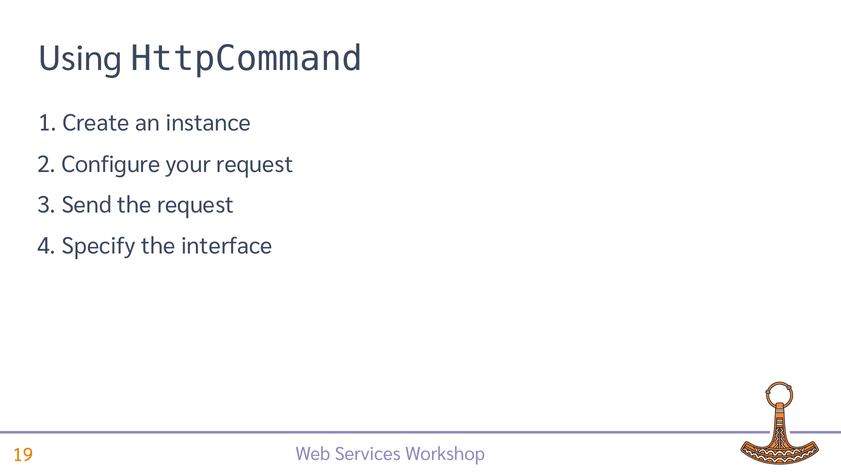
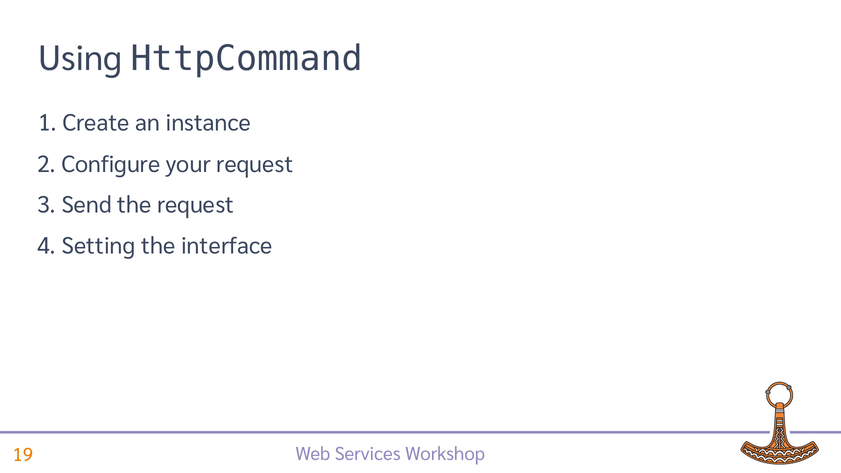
Specify: Specify -> Setting
